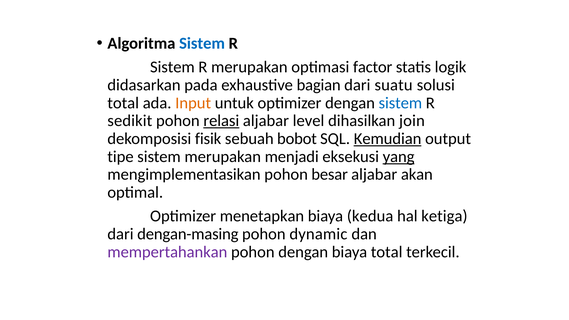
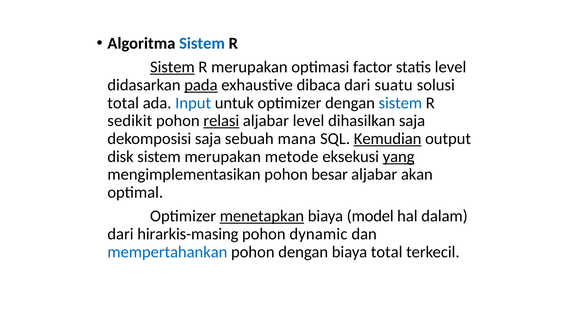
Sistem at (172, 67) underline: none -> present
statis logik: logik -> level
pada underline: none -> present
bagian: bagian -> dibaca
Input colour: orange -> blue
dihasilkan join: join -> saja
dekomposisi fisik: fisik -> saja
bobot: bobot -> mana
tipe: tipe -> disk
menjadi: menjadi -> metode
menetapkan underline: none -> present
kedua: kedua -> model
ketiga: ketiga -> dalam
dengan-masing: dengan-masing -> hirarkis-masing
mempertahankan colour: purple -> blue
